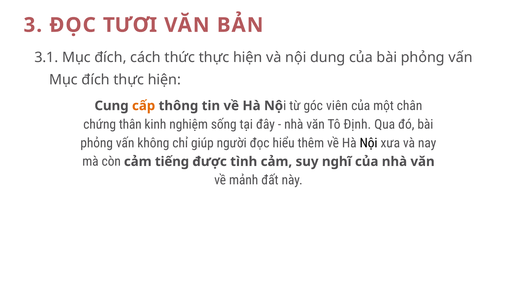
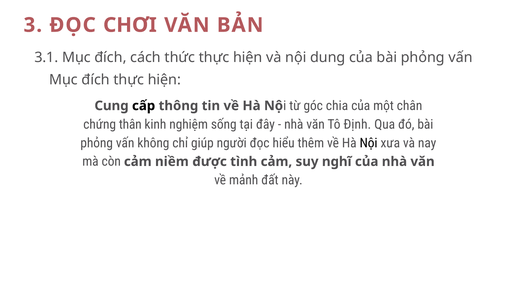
TƯƠI: TƯƠI -> CHƠI
cấp colour: orange -> black
viên: viên -> chia
tiếng: tiếng -> niềm
